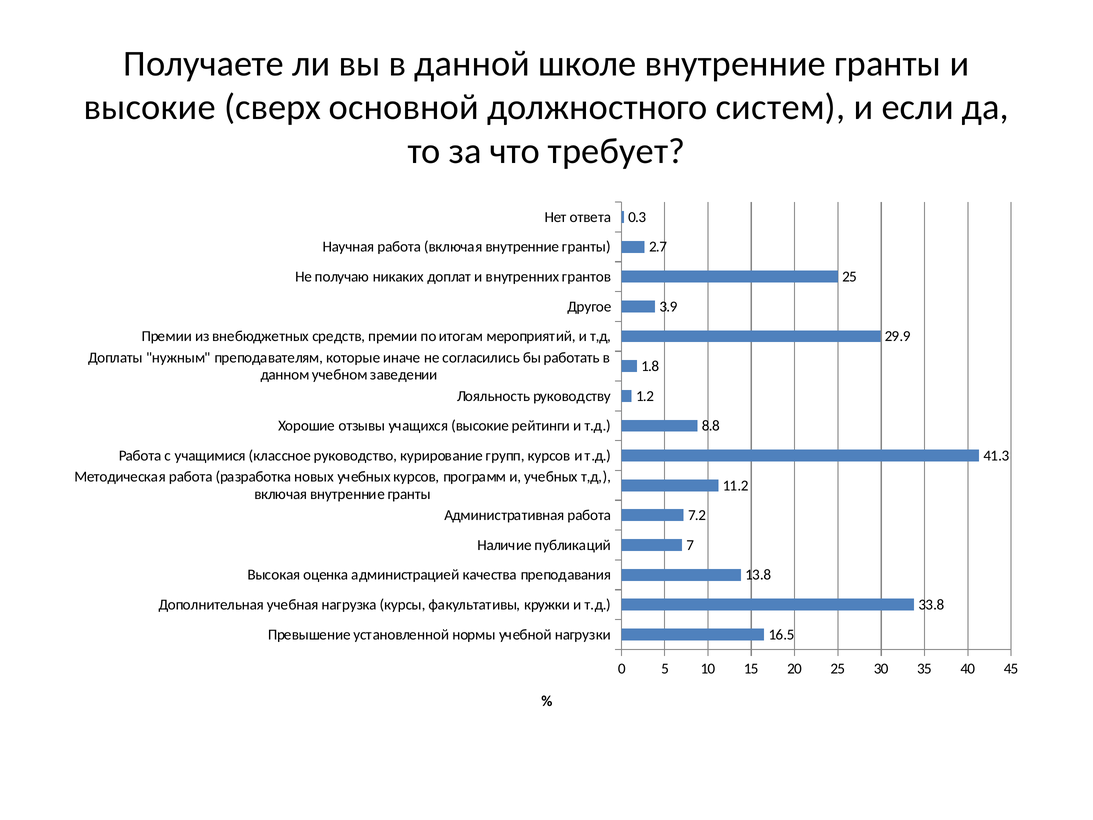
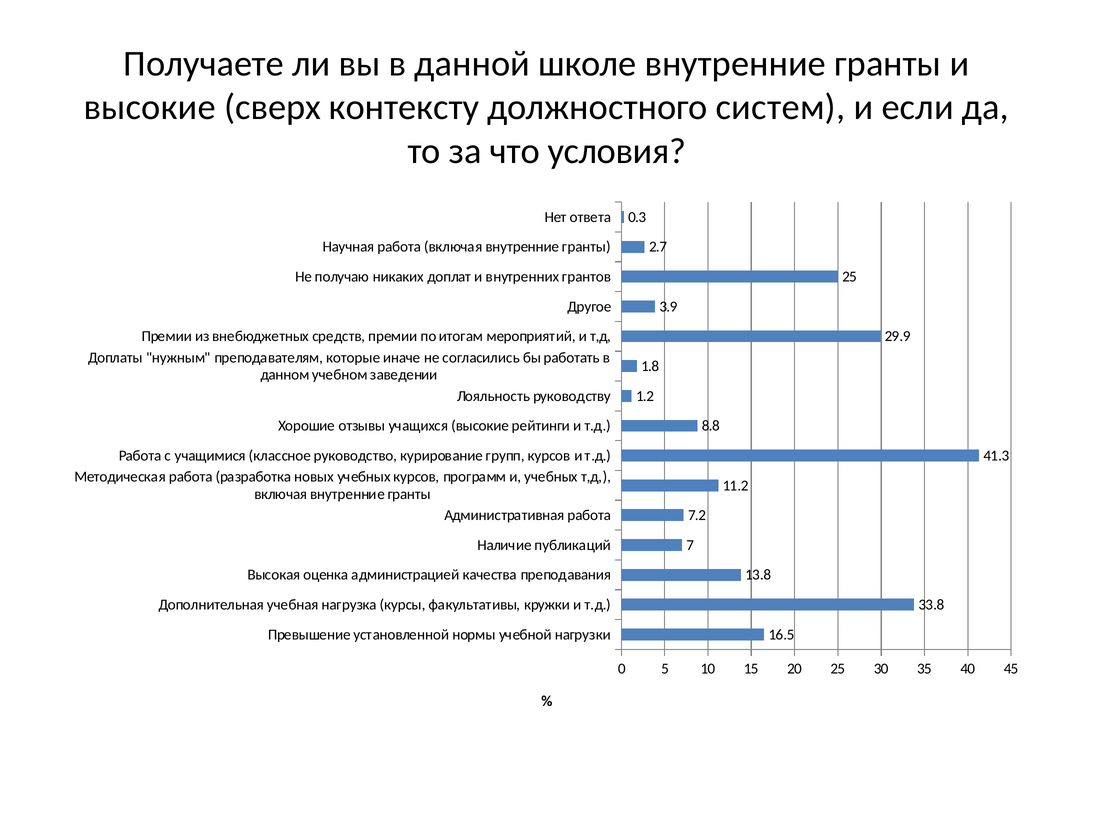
основной: основной -> контексту
требует: требует -> условия
